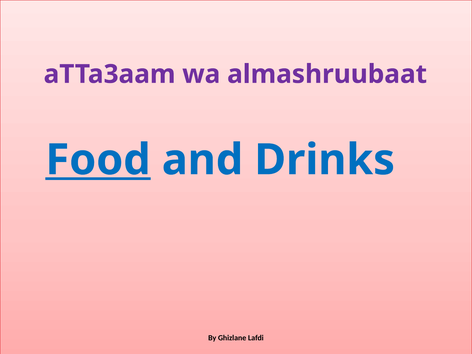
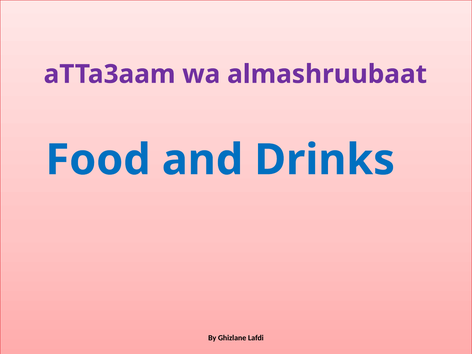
Food underline: present -> none
